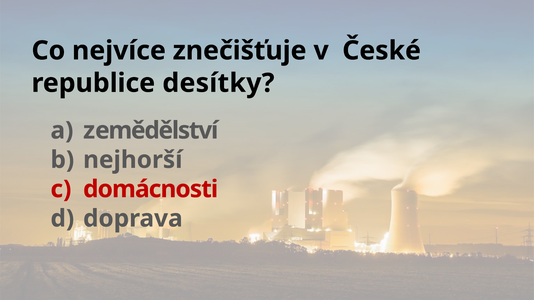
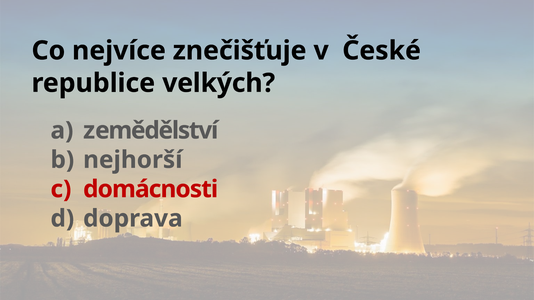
desítky: desítky -> velkých
